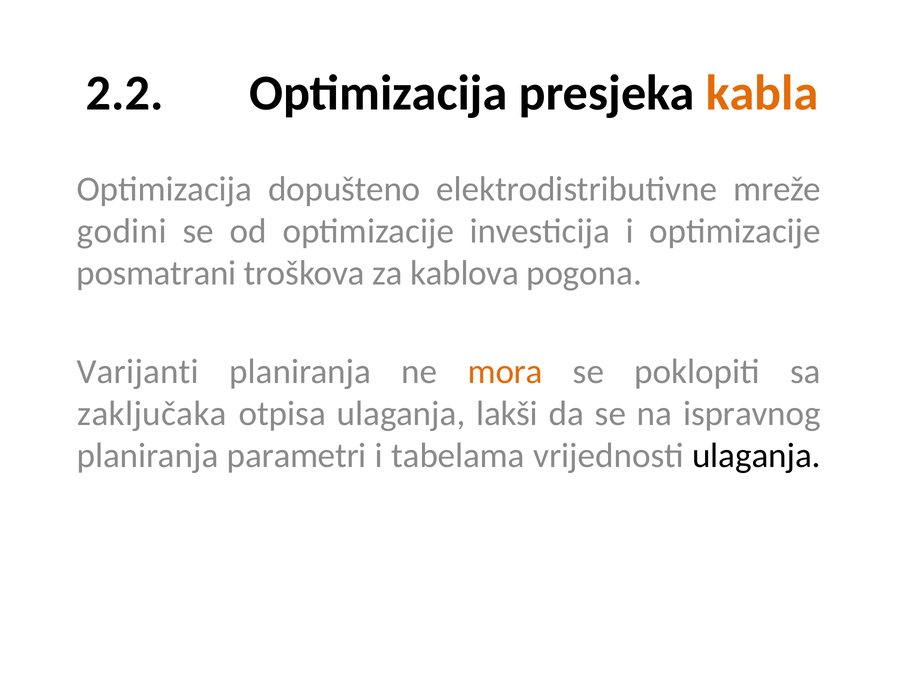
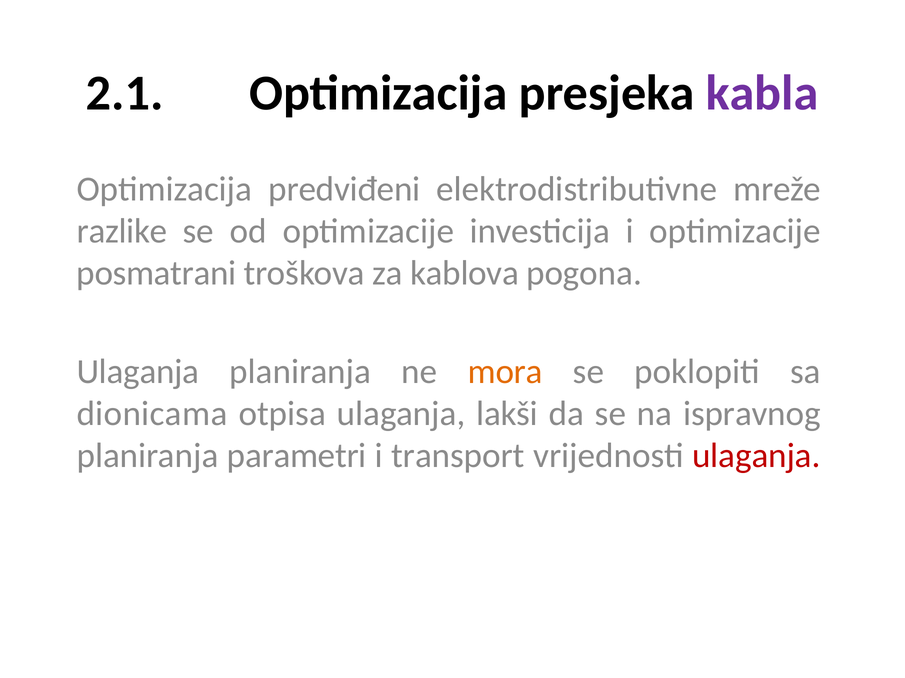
2.2: 2.2 -> 2.1
kabla colour: orange -> purple
dopušteno: dopušteno -> predviđeni
godini: godini -> razlike
Varijanti at (138, 372): Varijanti -> Ulaganja
zaključaka: zaključaka -> dionicama
tabelama: tabelama -> transport
ulaganja at (756, 456) colour: black -> red
